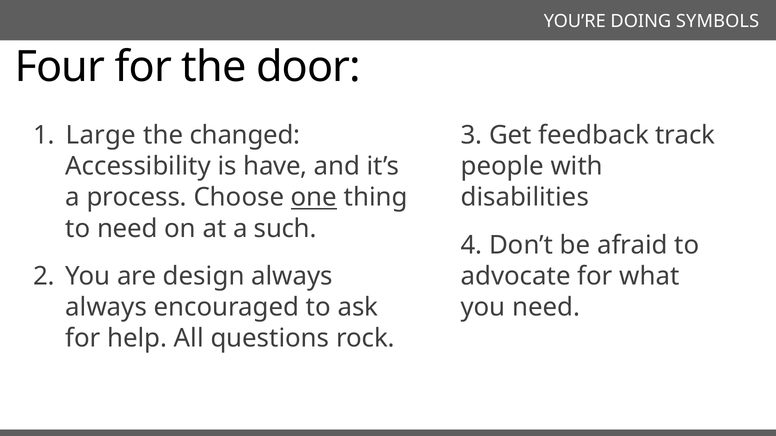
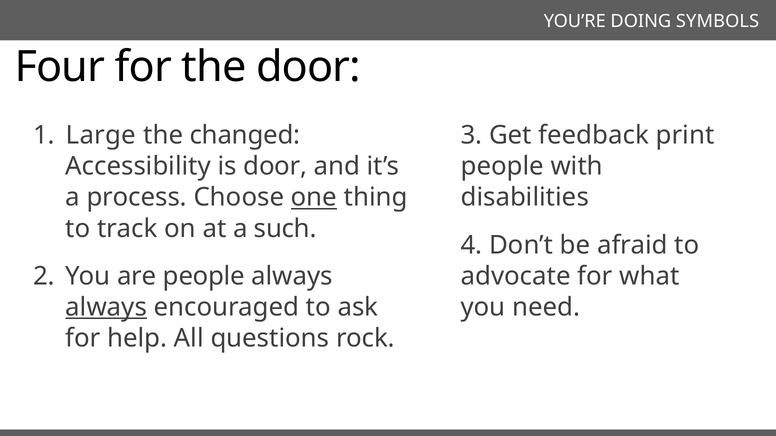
track: track -> print
is have: have -> door
to need: need -> track
are design: design -> people
always at (106, 307) underline: none -> present
